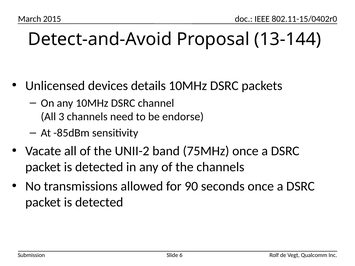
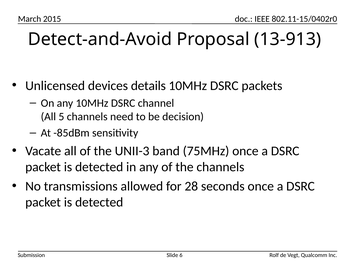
13-144: 13-144 -> 13-913
3: 3 -> 5
endorse: endorse -> decision
UNII-2: UNII-2 -> UNII-3
90: 90 -> 28
